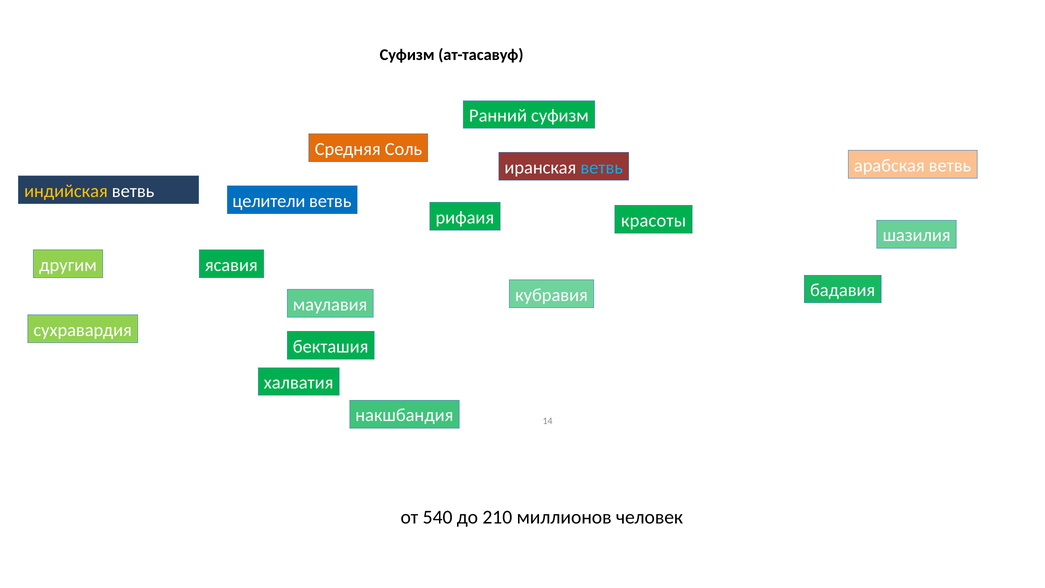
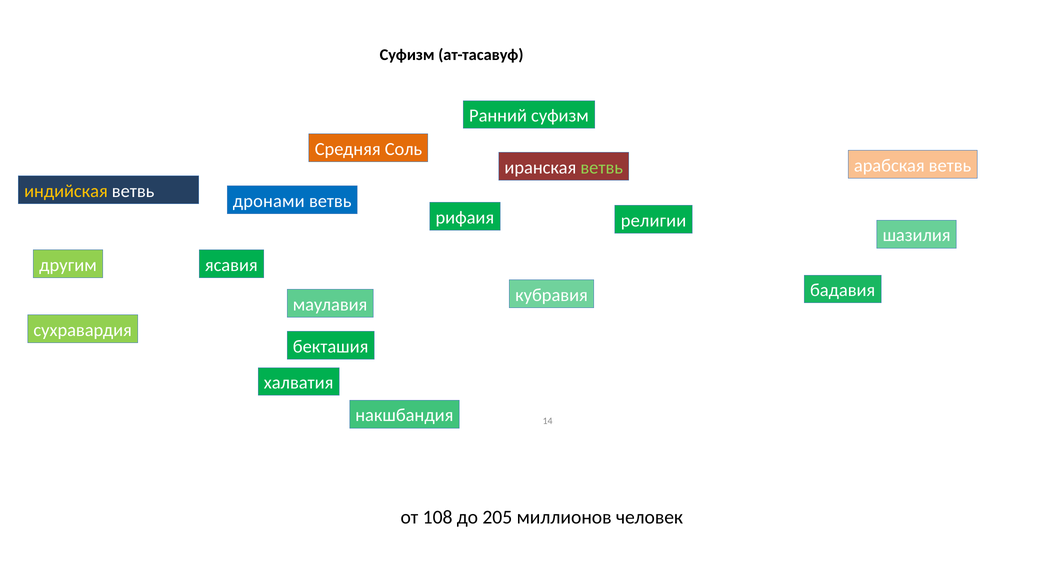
ветвь at (602, 167) colour: light blue -> light green
целители: целители -> дронами
красоты: красоты -> религии
540: 540 -> 108
210: 210 -> 205
